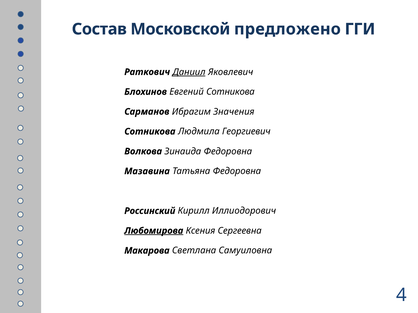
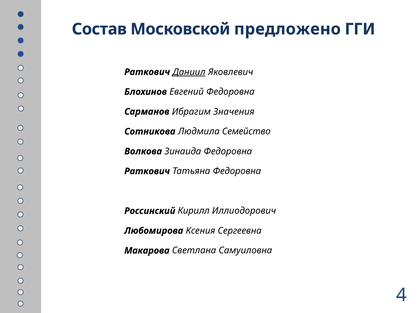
Евгений Сотникова: Сотникова -> Федоровна
Георгиевич: Георгиевич -> Семейство
Мазавина at (147, 171): Мазавина -> Раткович
Любомирова underline: present -> none
